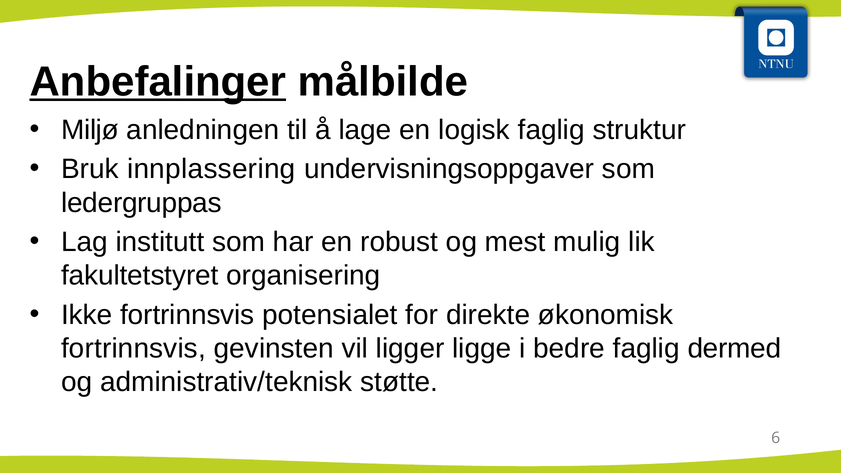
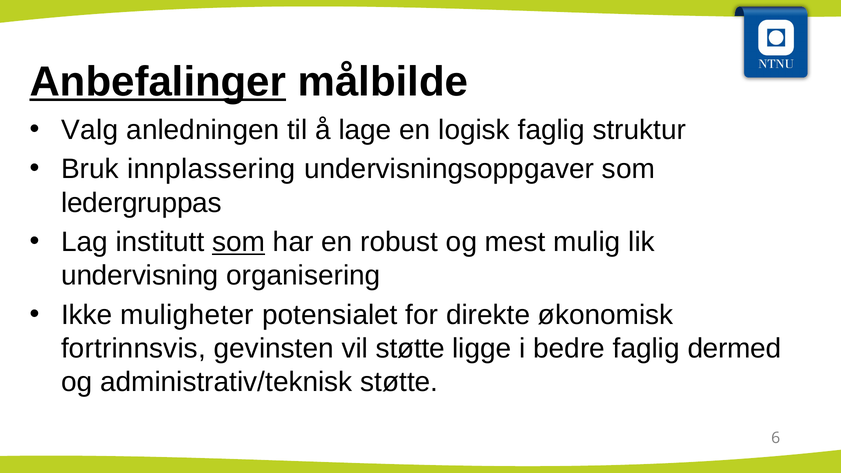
Miljø: Miljø -> Valg
som at (239, 242) underline: none -> present
fakultetstyret: fakultetstyret -> undervisning
Ikke fortrinnsvis: fortrinnsvis -> muligheter
vil ligger: ligger -> støtte
